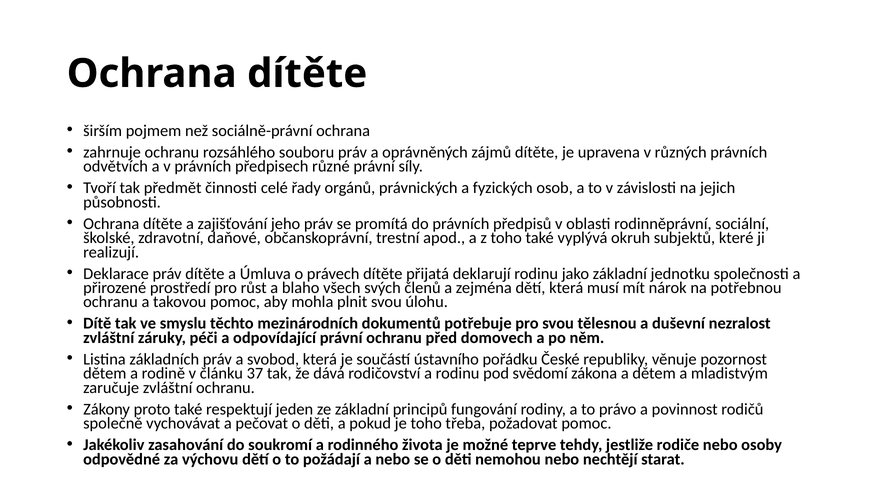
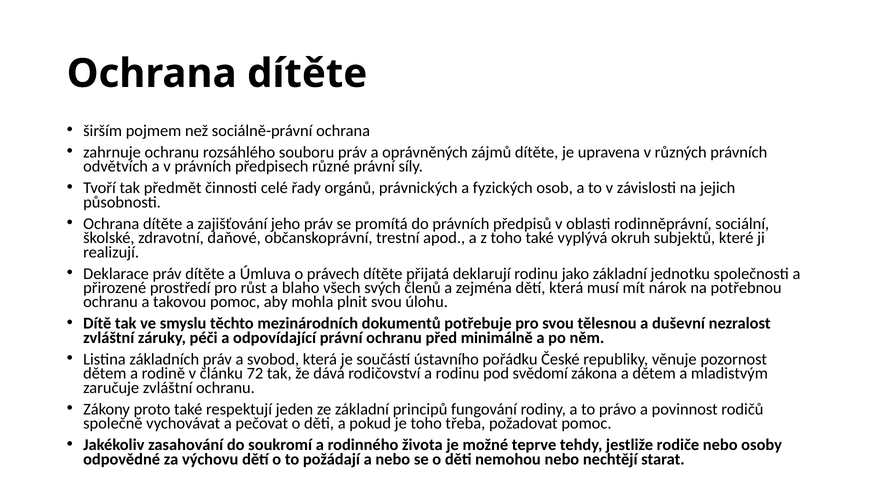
domovech: domovech -> minimálně
37: 37 -> 72
